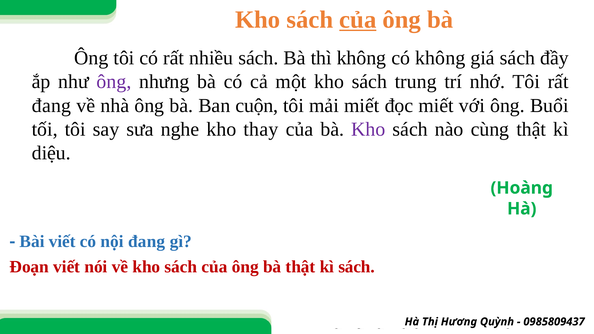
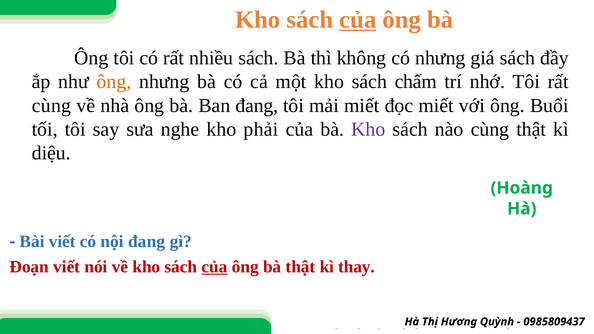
có không: không -> nhưng
ông at (114, 82) colour: purple -> orange
trung: trung -> chấm
đang at (51, 106): đang -> cùng
Ban cuộn: cuộn -> đang
thay: thay -> phải
của at (215, 267) underline: none -> present
kì sách: sách -> thay
